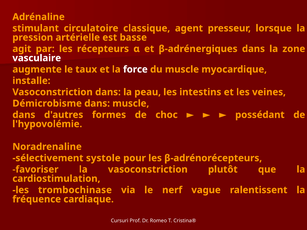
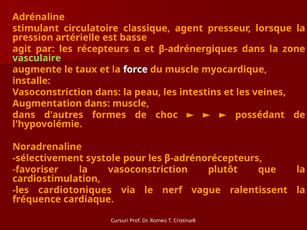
vasculaire colour: white -> light green
Démicrobisme: Démicrobisme -> Augmentation
trombochinase: trombochinase -> cardiotoniques
